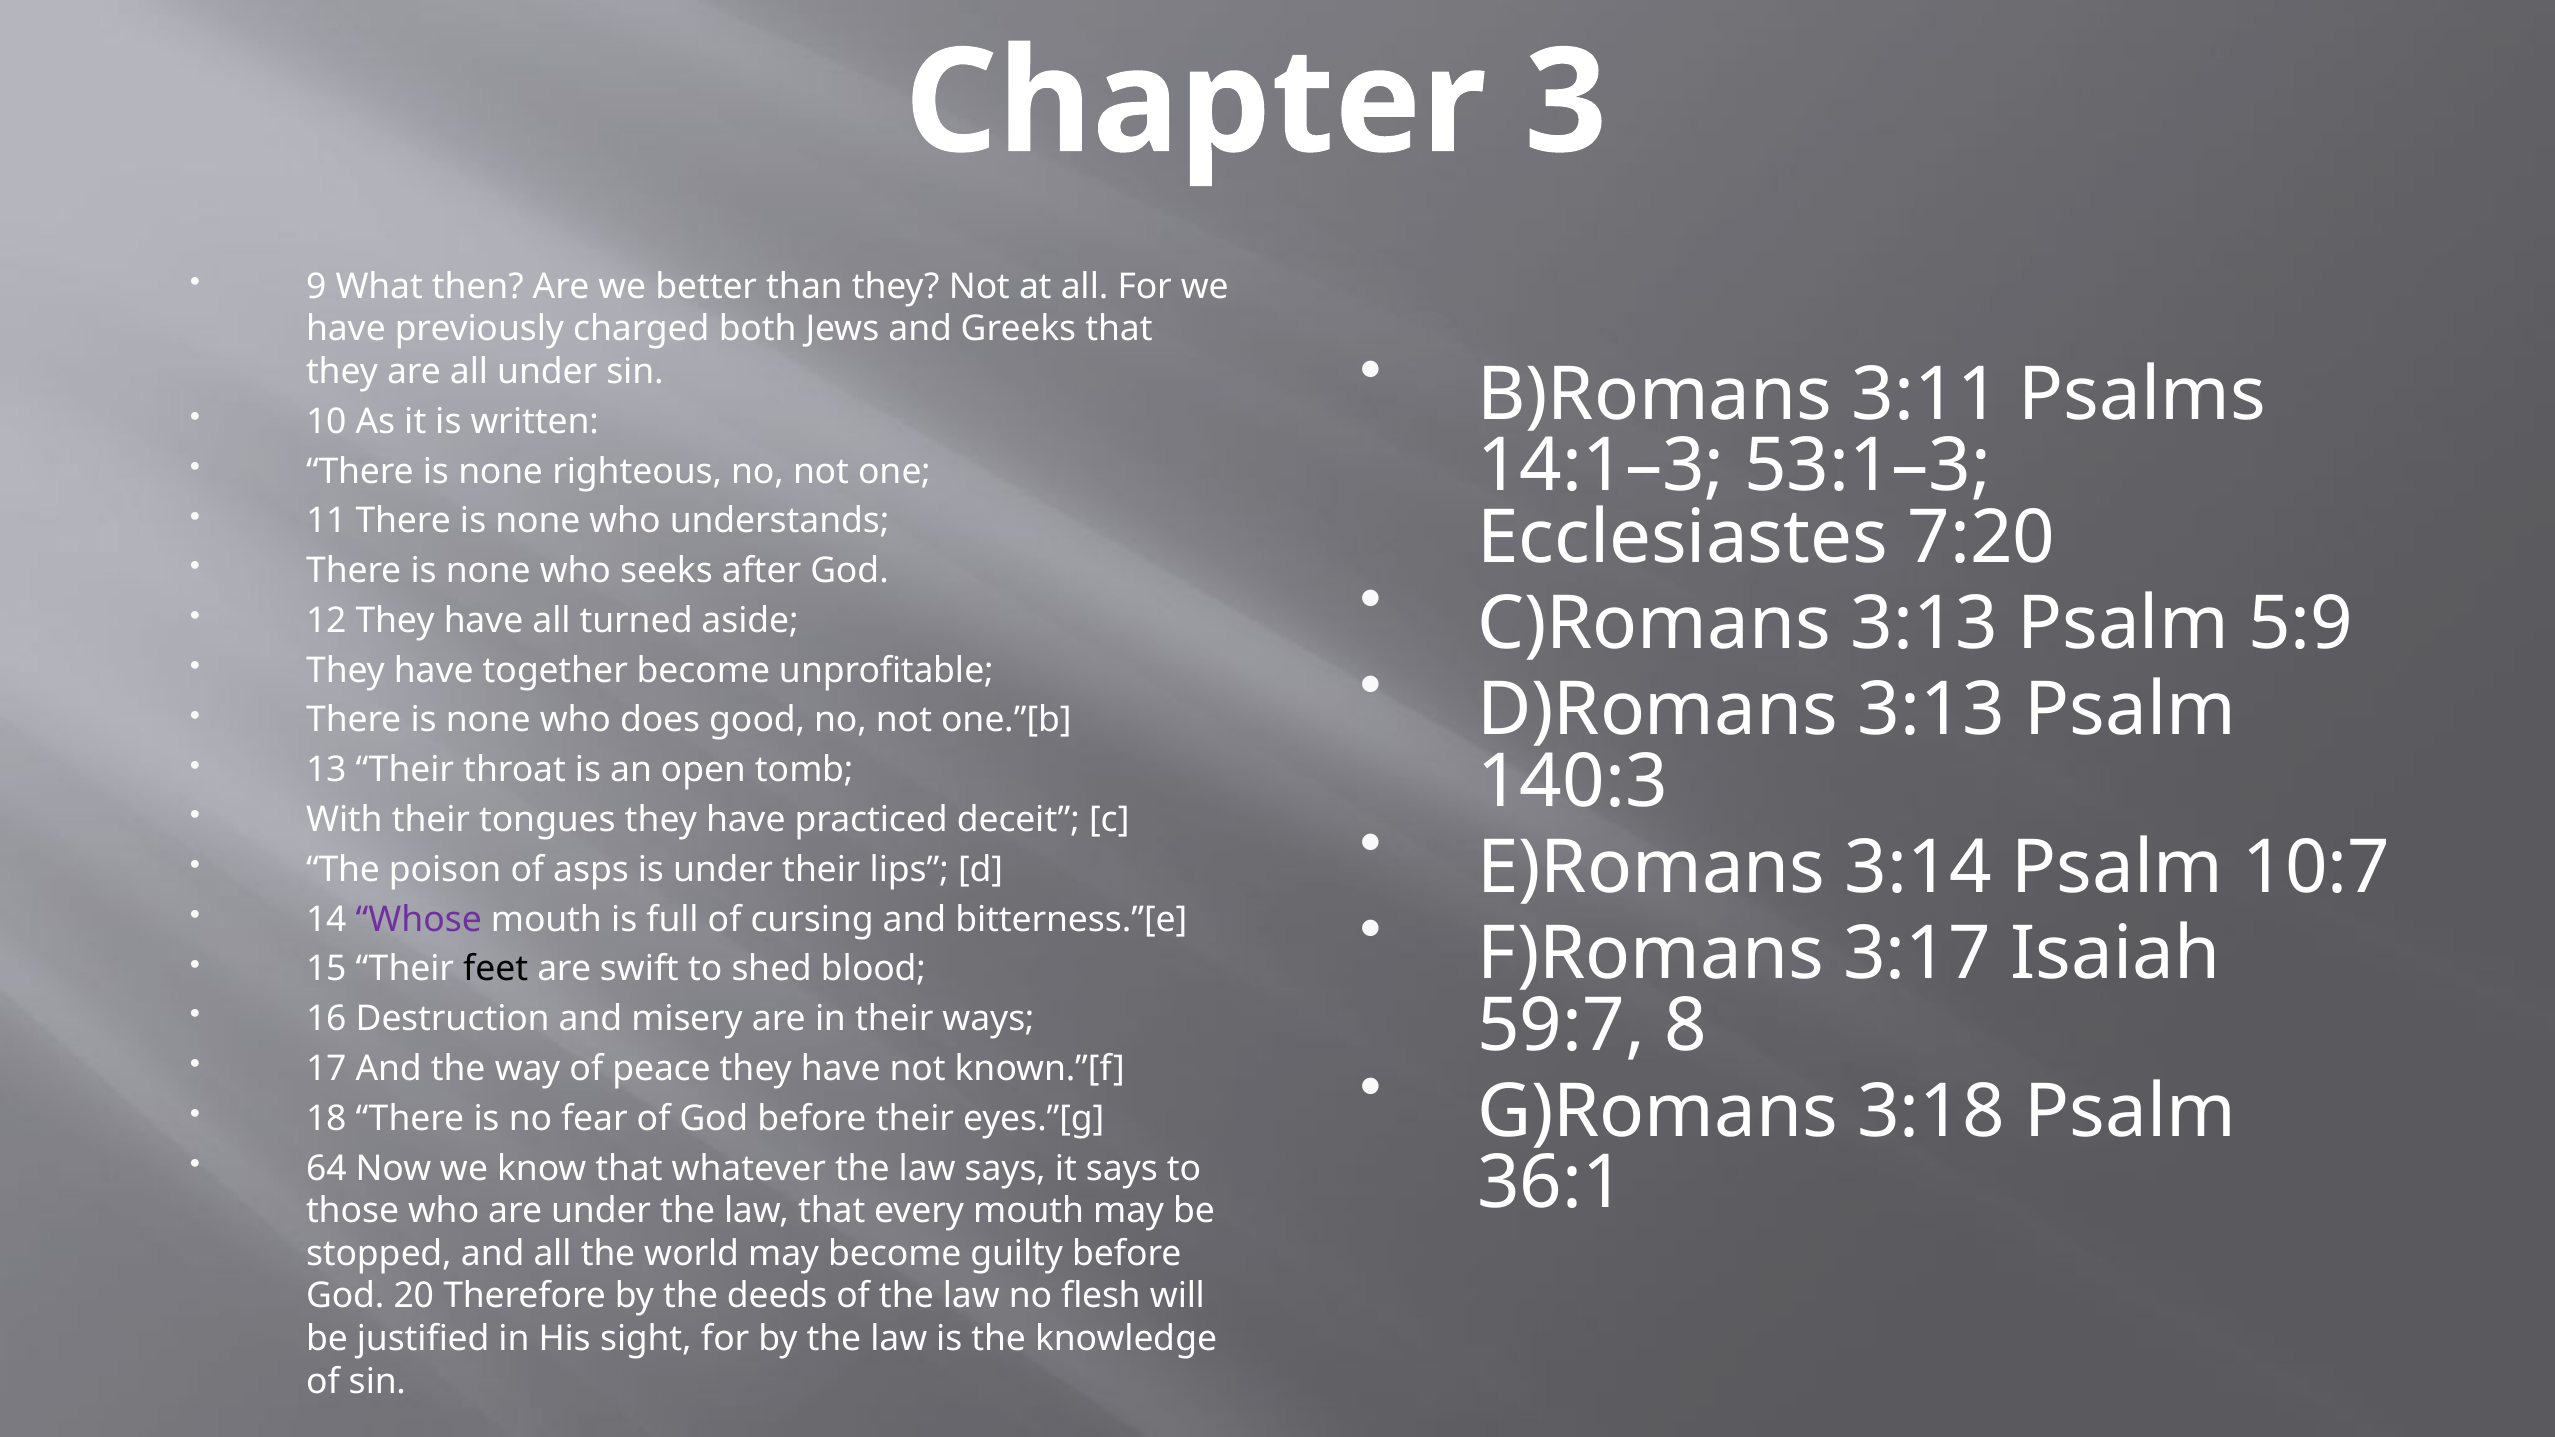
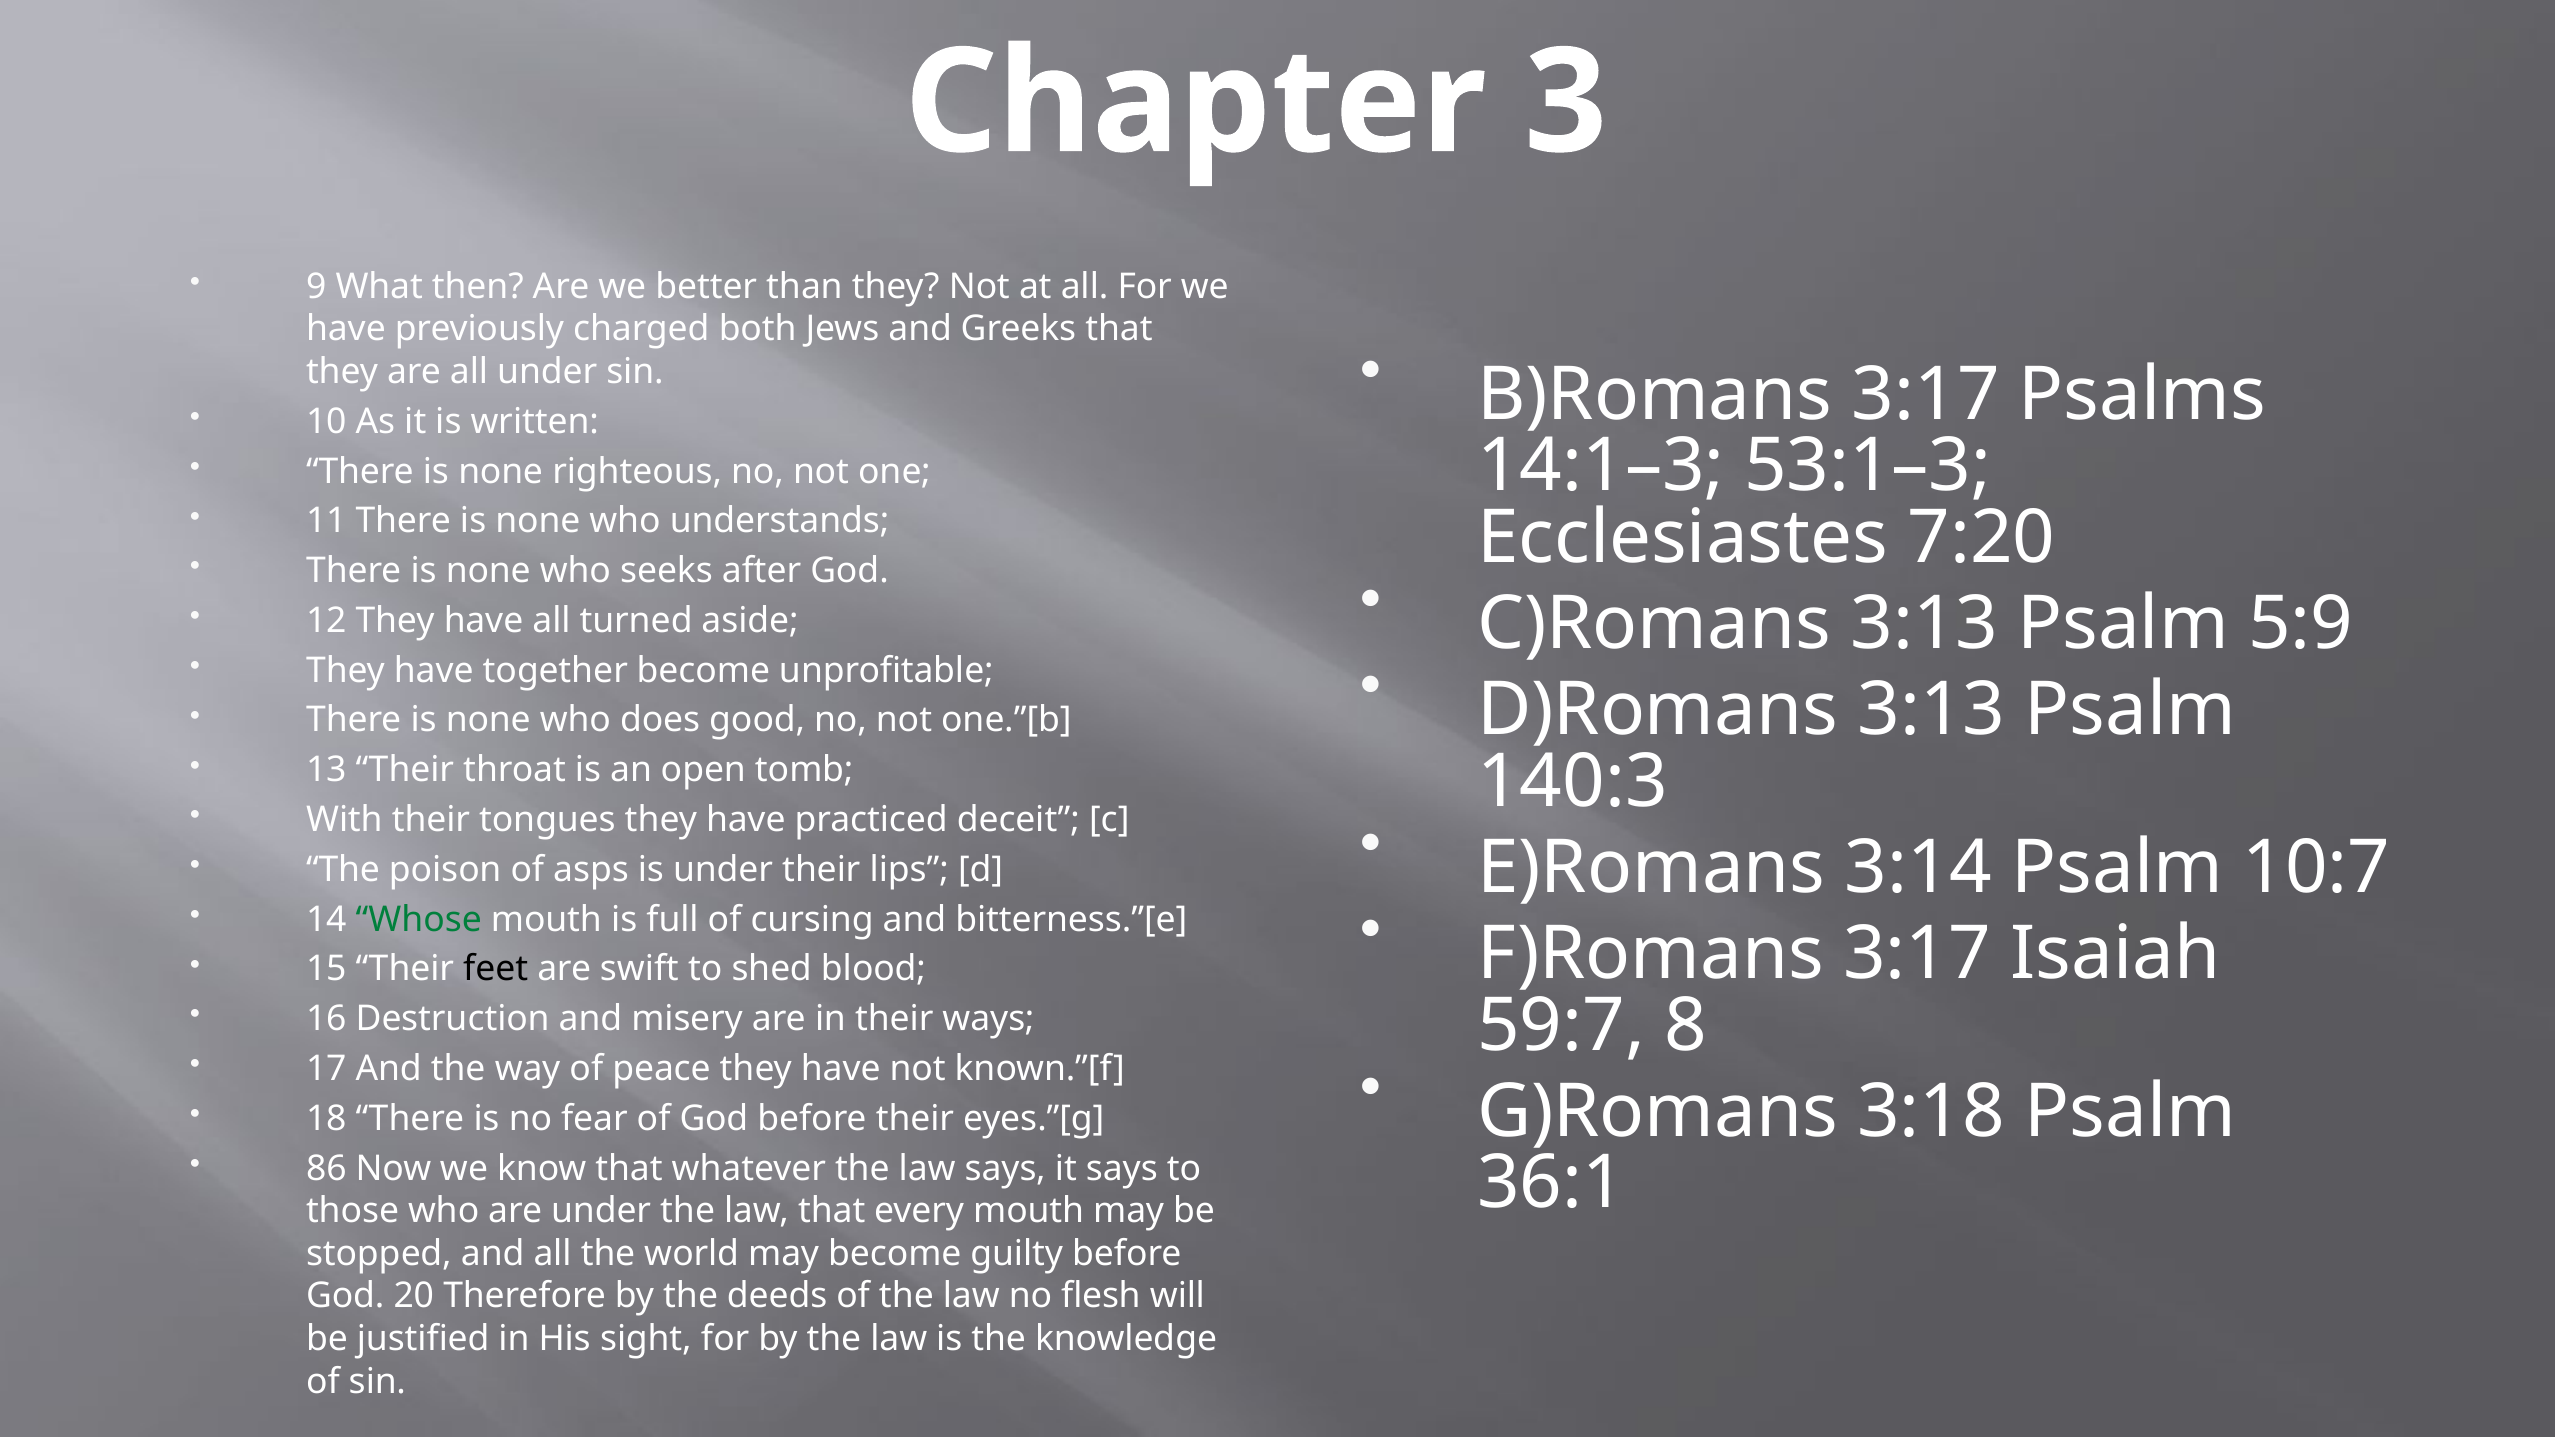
B)Romans 3:11: 3:11 -> 3:17
Whose colour: purple -> green
64: 64 -> 86
